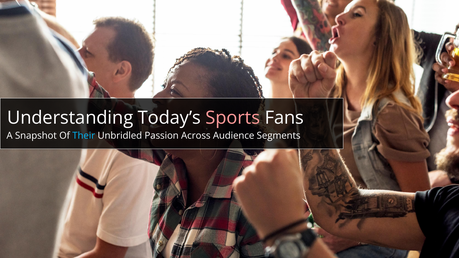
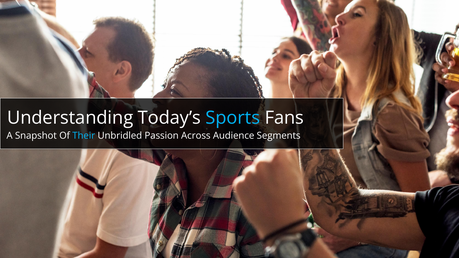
Sports colour: pink -> light blue
